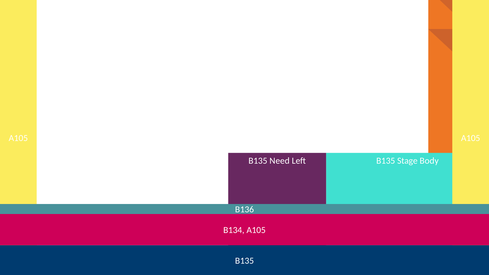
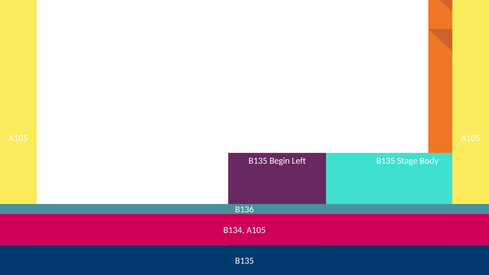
Need: Need -> Begin
